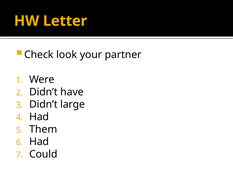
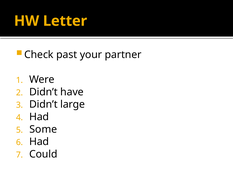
look: look -> past
Them: Them -> Some
